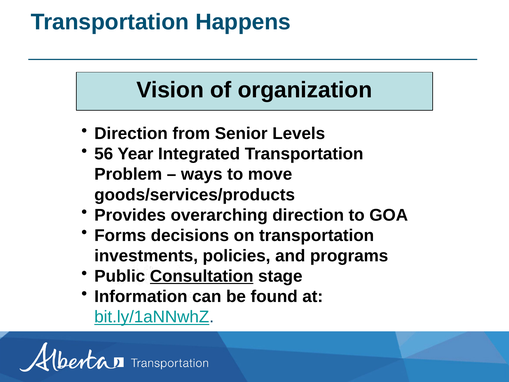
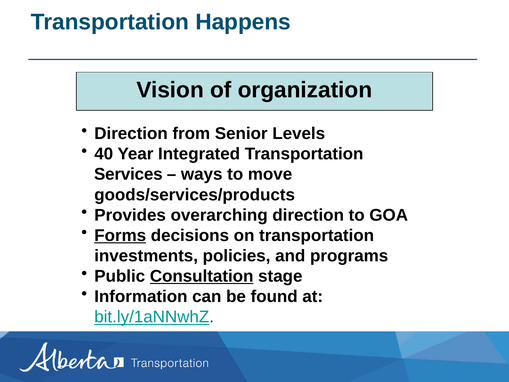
56: 56 -> 40
Problem: Problem -> Services
Forms underline: none -> present
